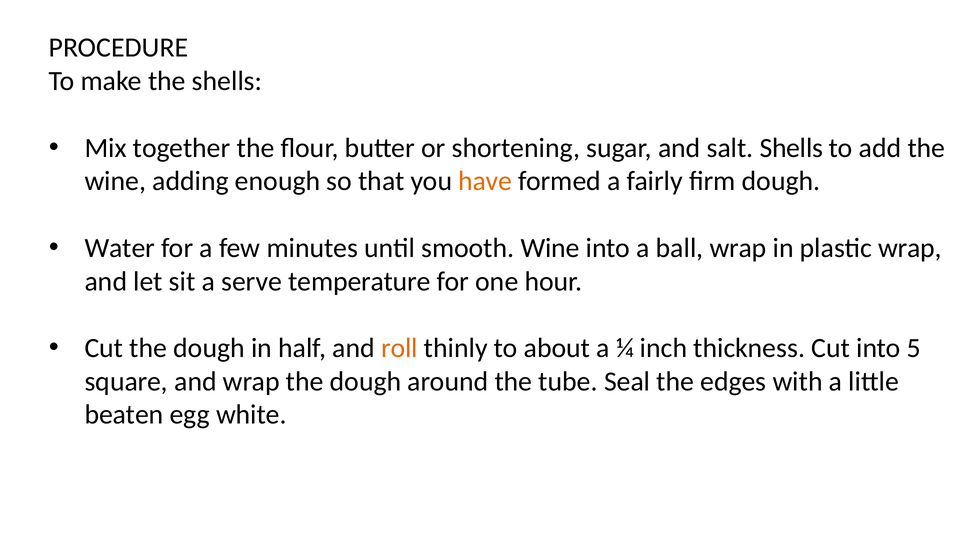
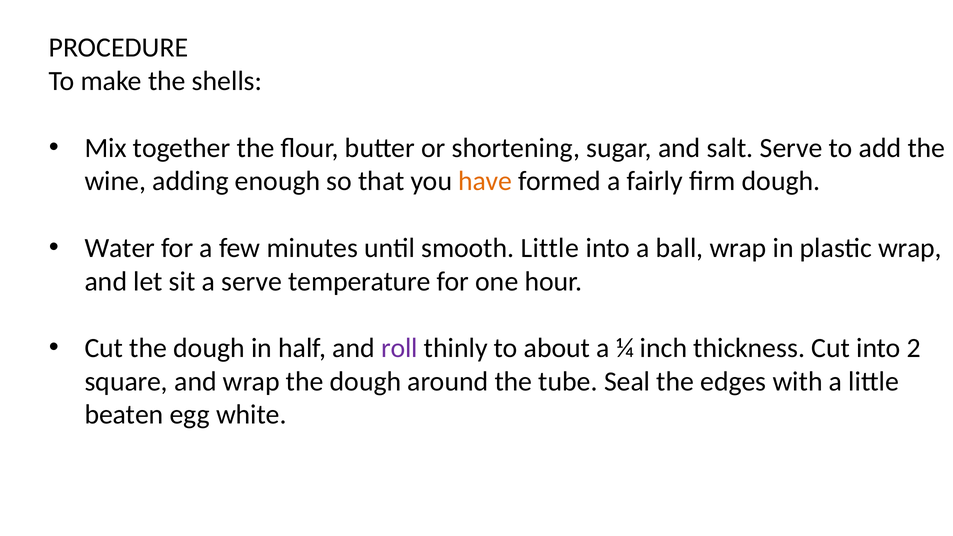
salt Shells: Shells -> Serve
smooth Wine: Wine -> Little
roll colour: orange -> purple
5: 5 -> 2
